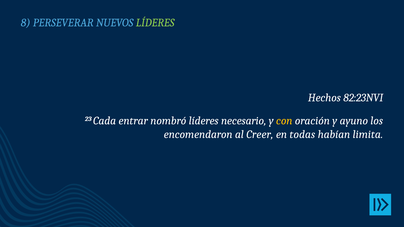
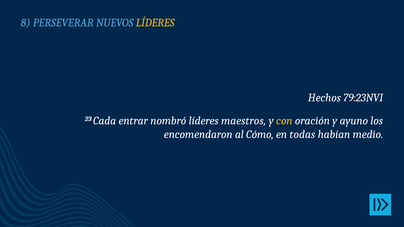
LÍDERES at (155, 23) colour: light green -> yellow
82:23NVI: 82:23NVI -> 79:23NVI
necesario: necesario -> maestros
Creer: Creer -> Cómo
limita: limita -> medio
